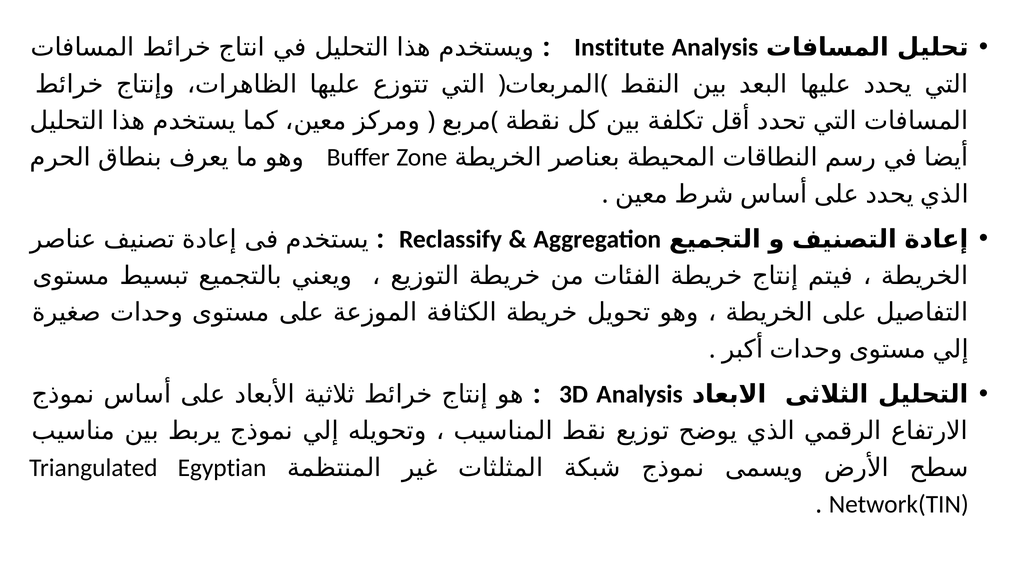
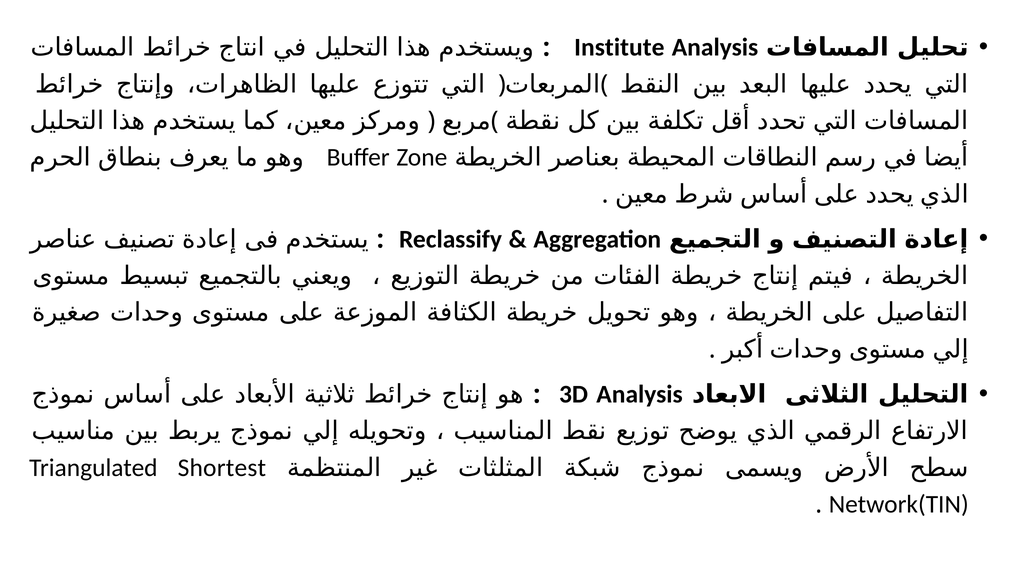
Egyptian: Egyptian -> Shortest
